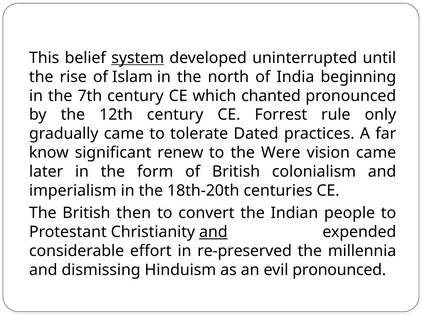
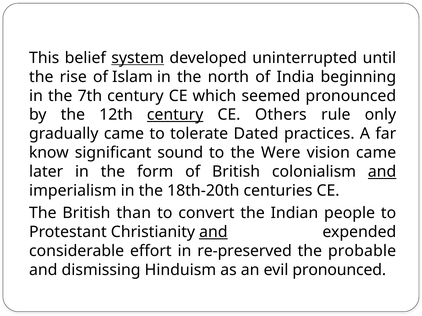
chanted: chanted -> seemed
century at (175, 115) underline: none -> present
Forrest: Forrest -> Others
renew: renew -> sound
and at (382, 172) underline: none -> present
then: then -> than
millennia: millennia -> probable
